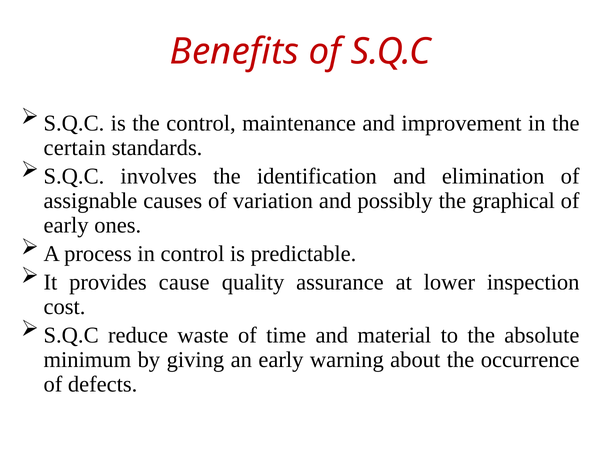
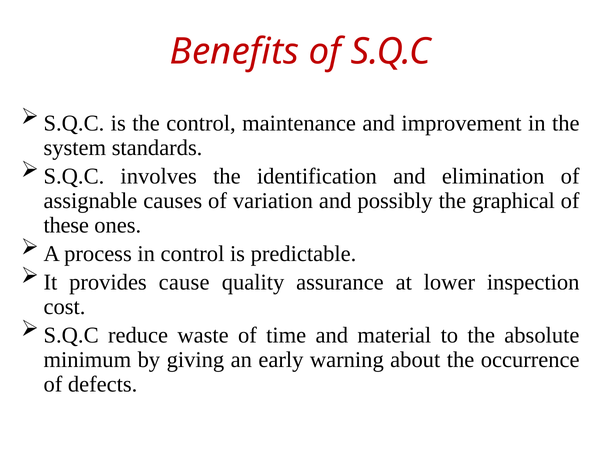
certain: certain -> system
early at (66, 225): early -> these
